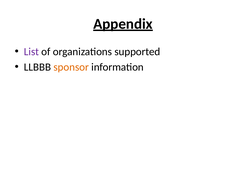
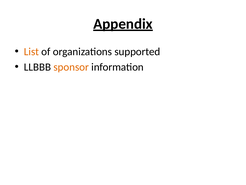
List colour: purple -> orange
